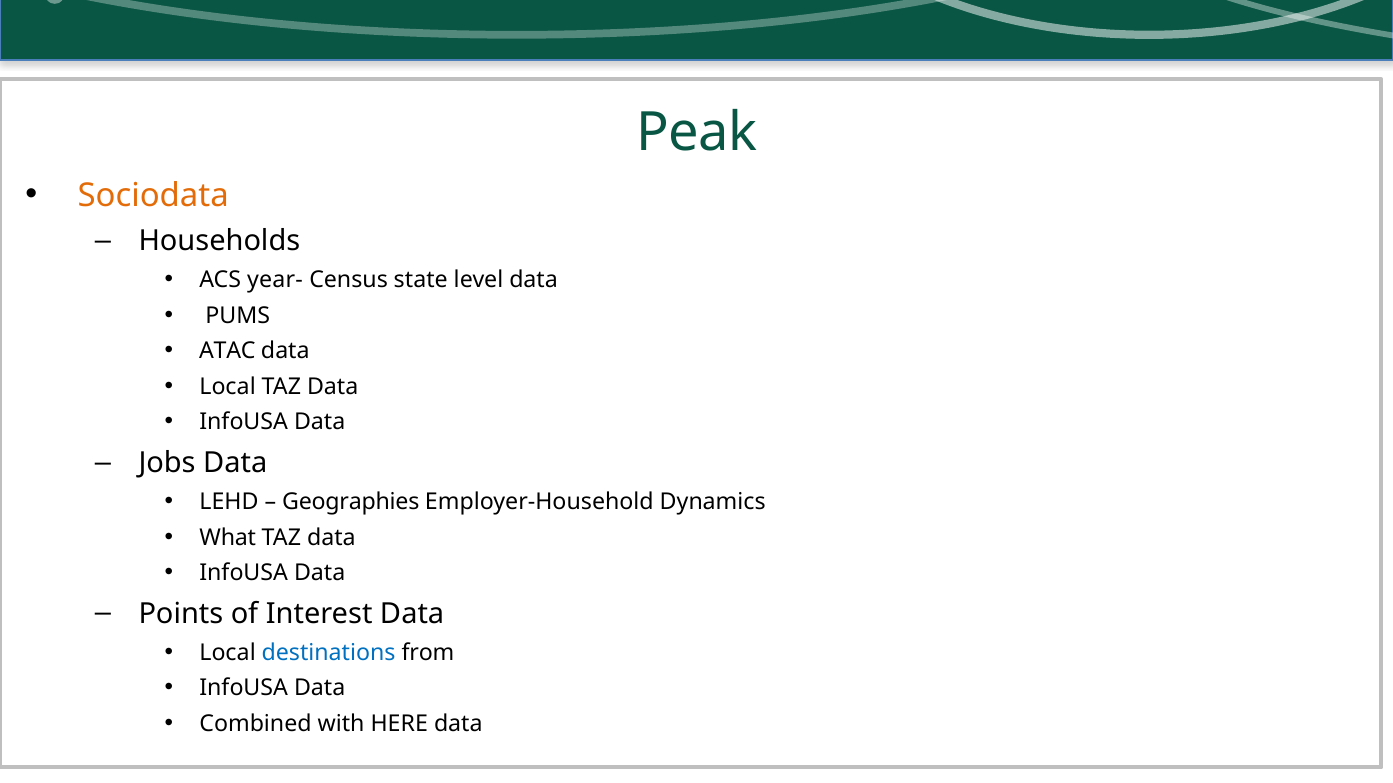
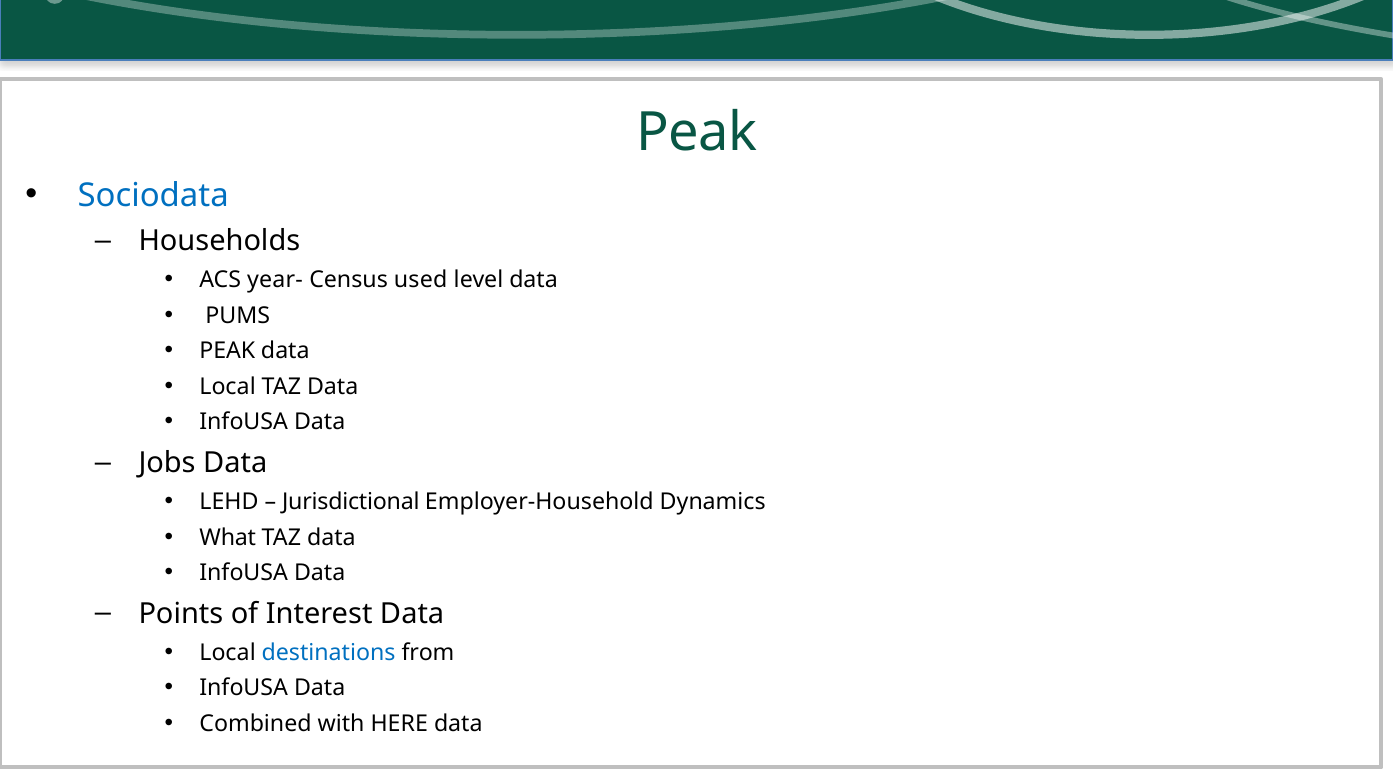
Sociodata colour: orange -> blue
state: state -> used
ATAC at (227, 351): ATAC -> PEAK
Geographies: Geographies -> Jurisdictional
